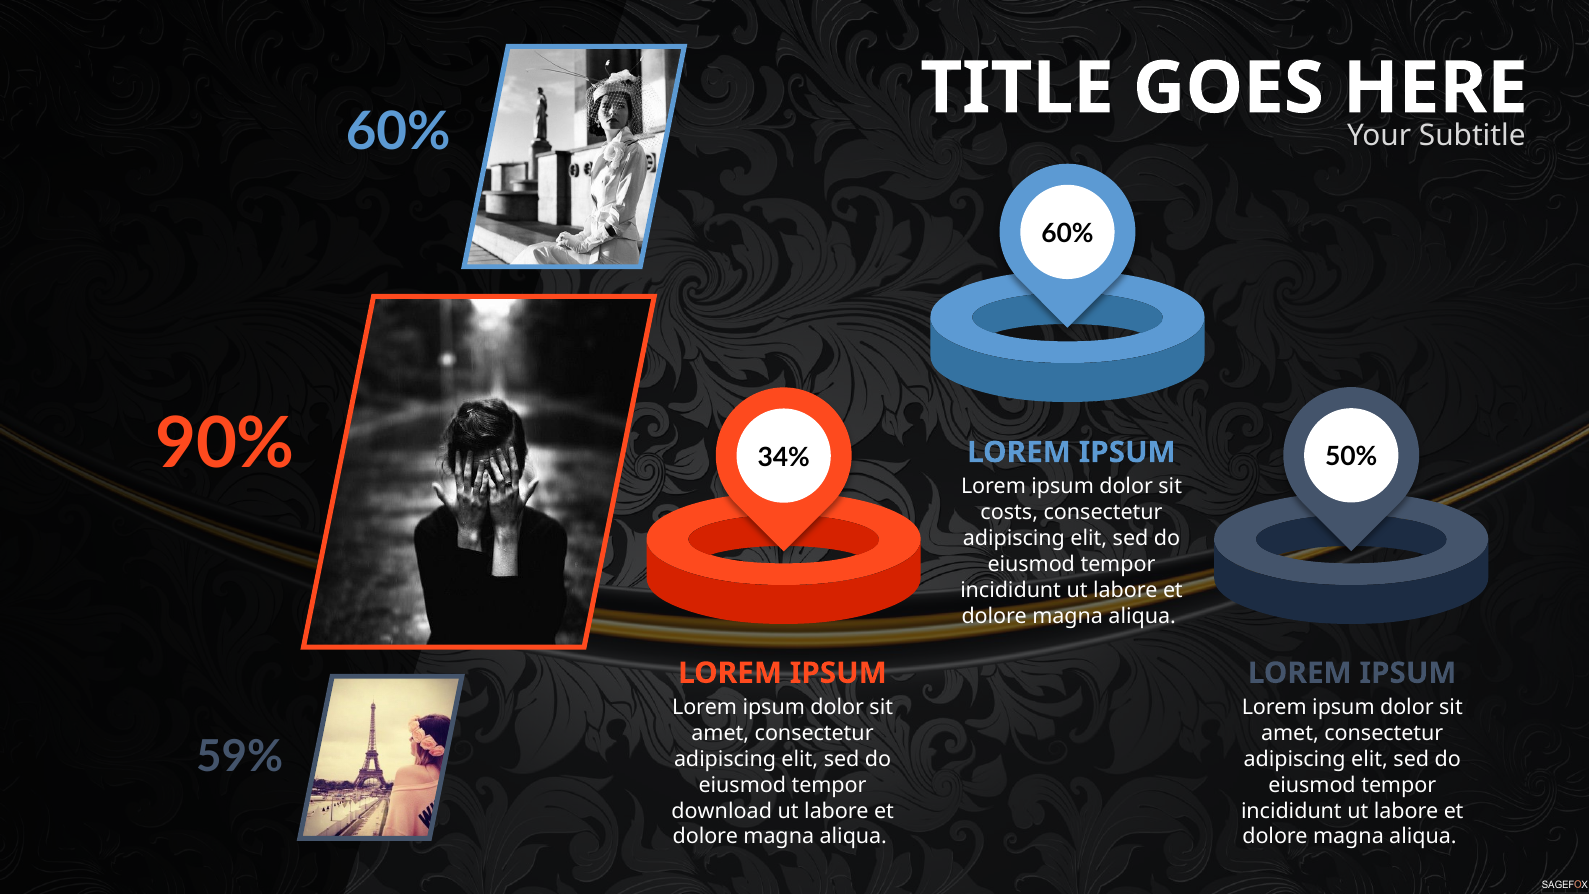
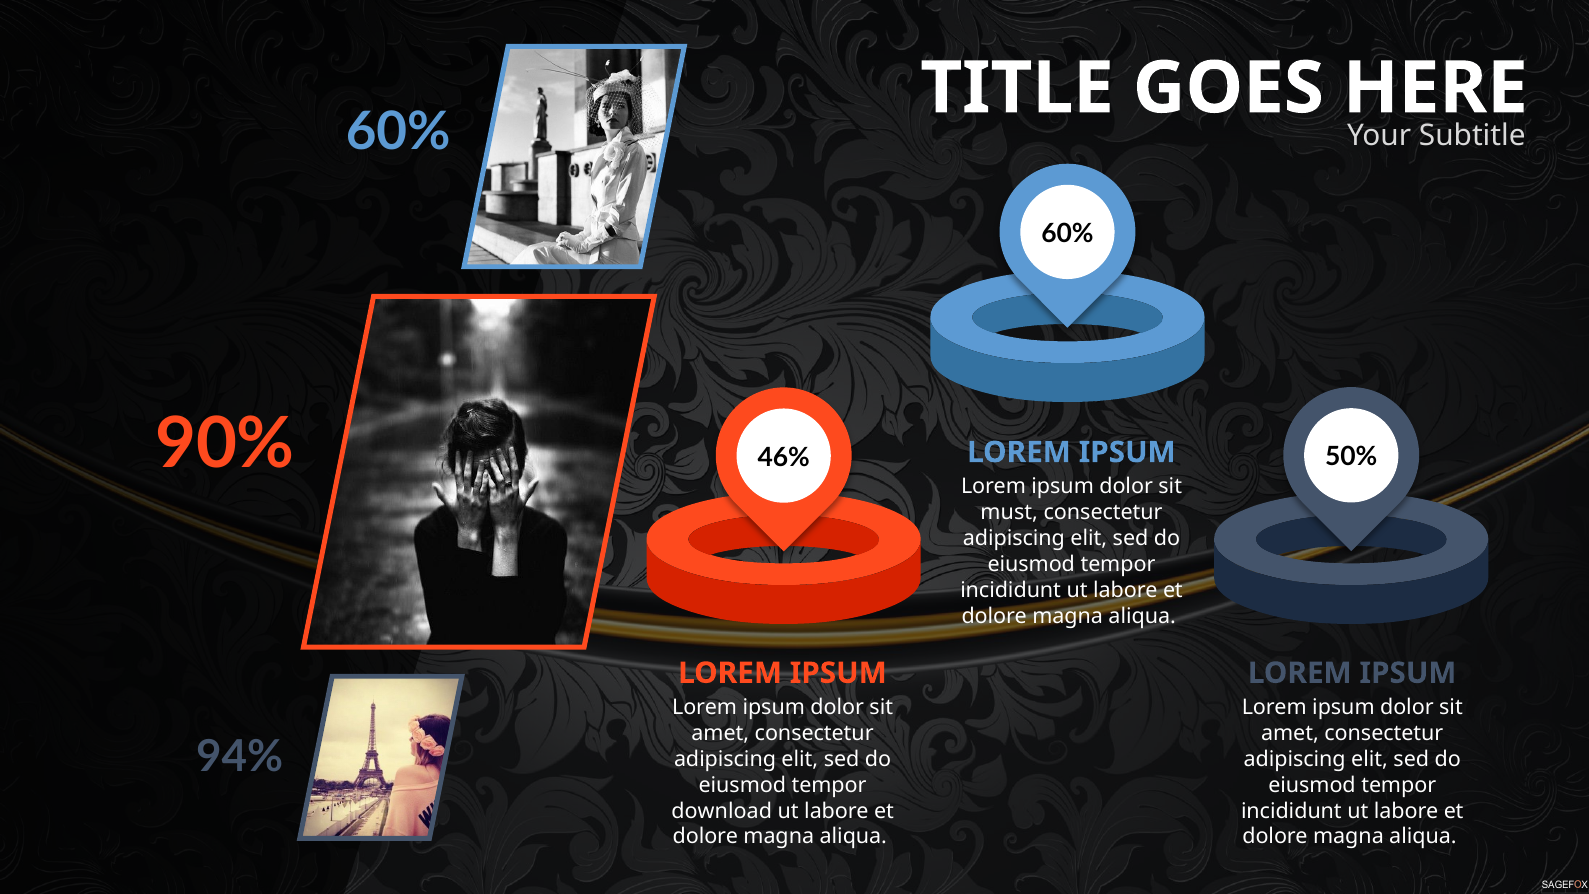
34%: 34% -> 46%
costs: costs -> must
59%: 59% -> 94%
